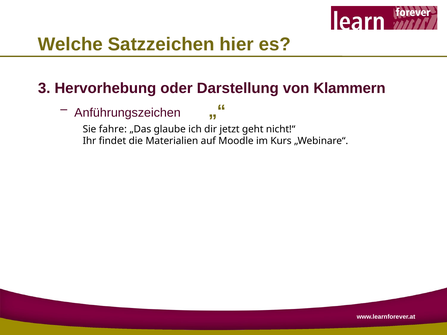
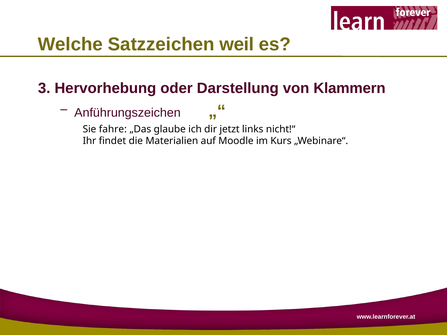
hier: hier -> weil
geht: geht -> links
